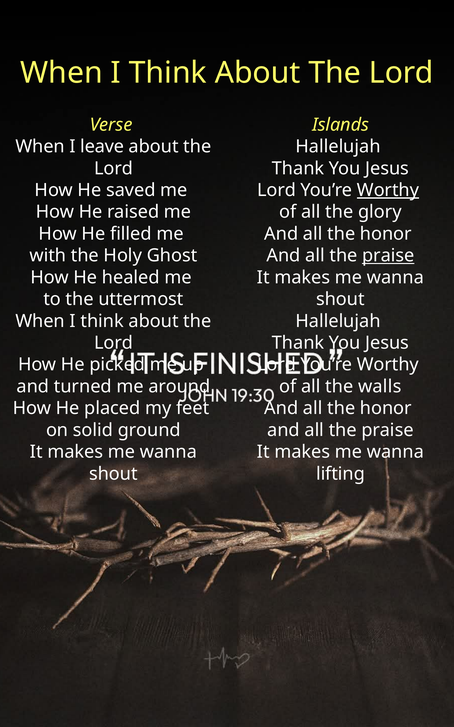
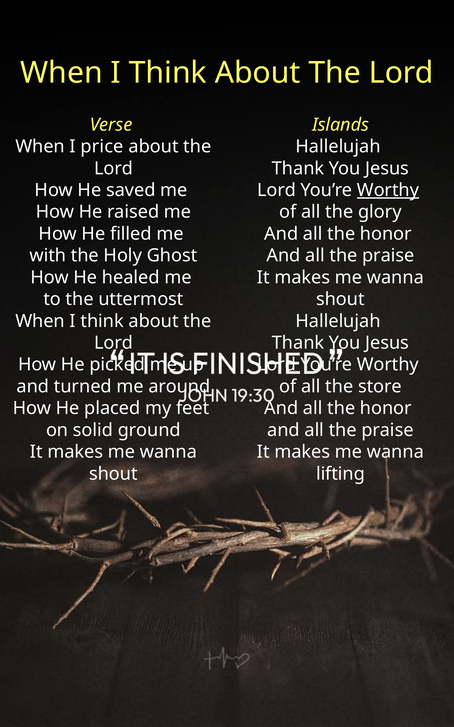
leave: leave -> price
praise at (388, 255) underline: present -> none
walls: walls -> store
